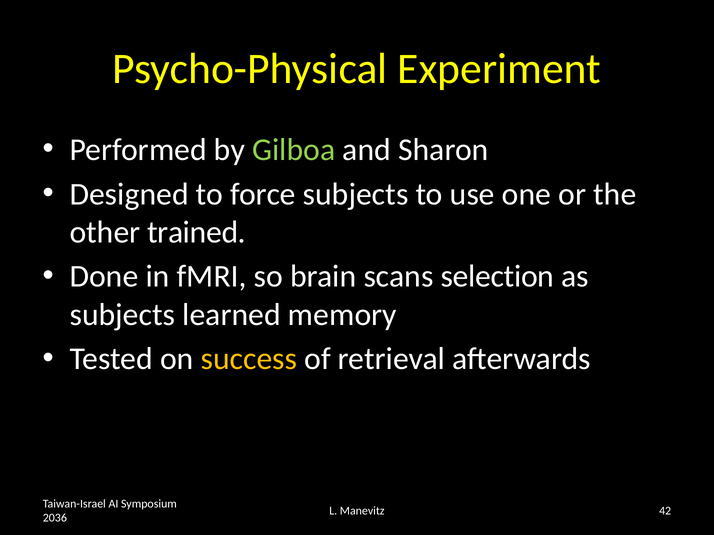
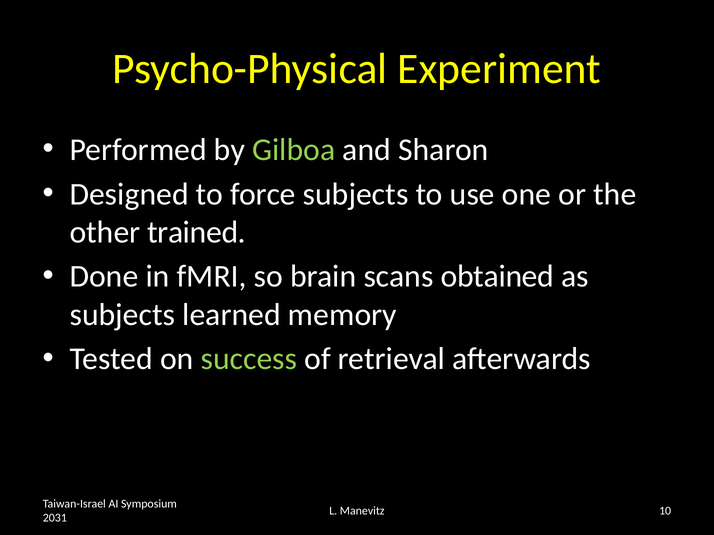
selection: selection -> obtained
success colour: yellow -> light green
42: 42 -> 10
2036: 2036 -> 2031
